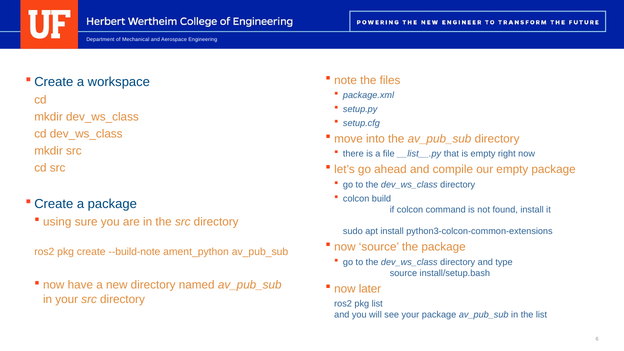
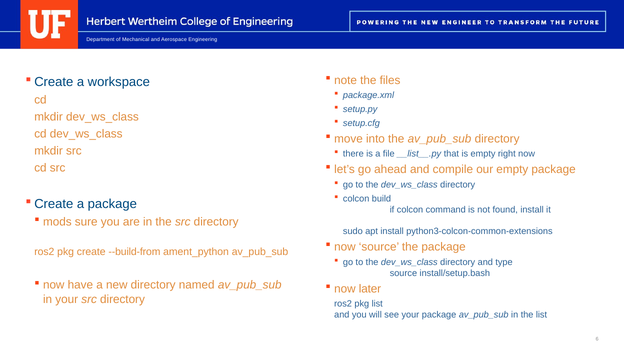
using: using -> mods
--build-note: --build-note -> --build-from
